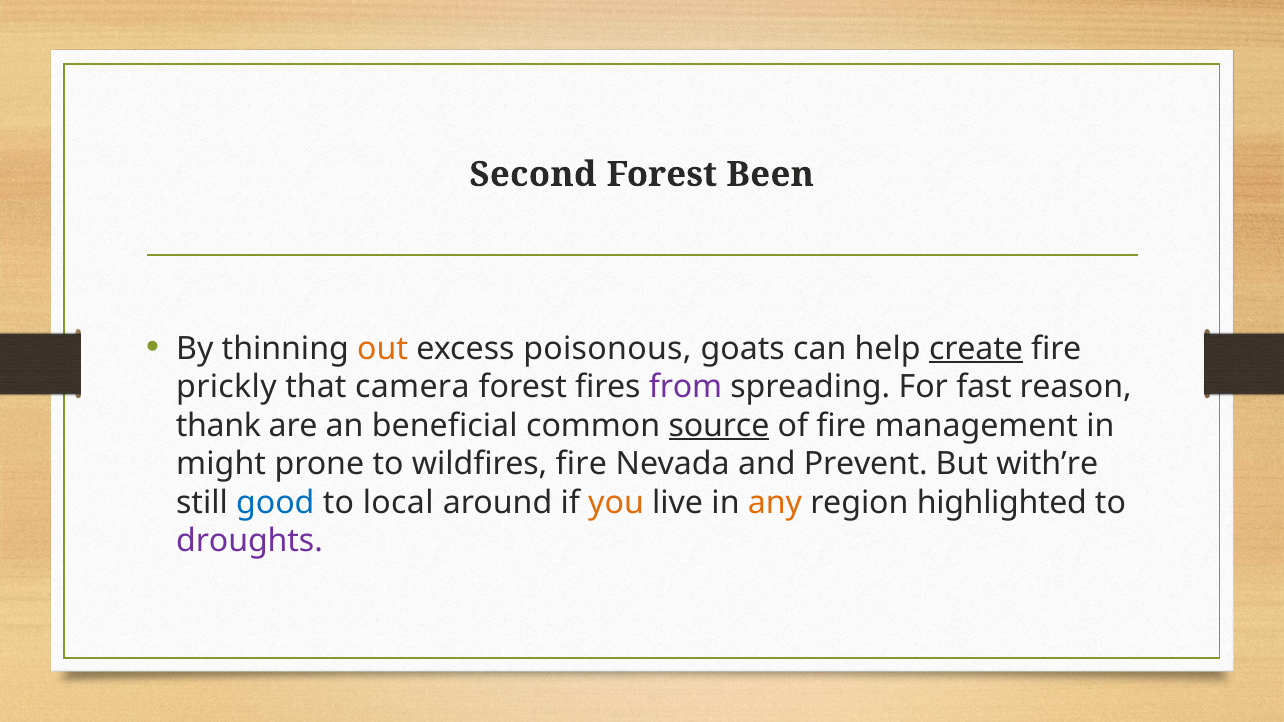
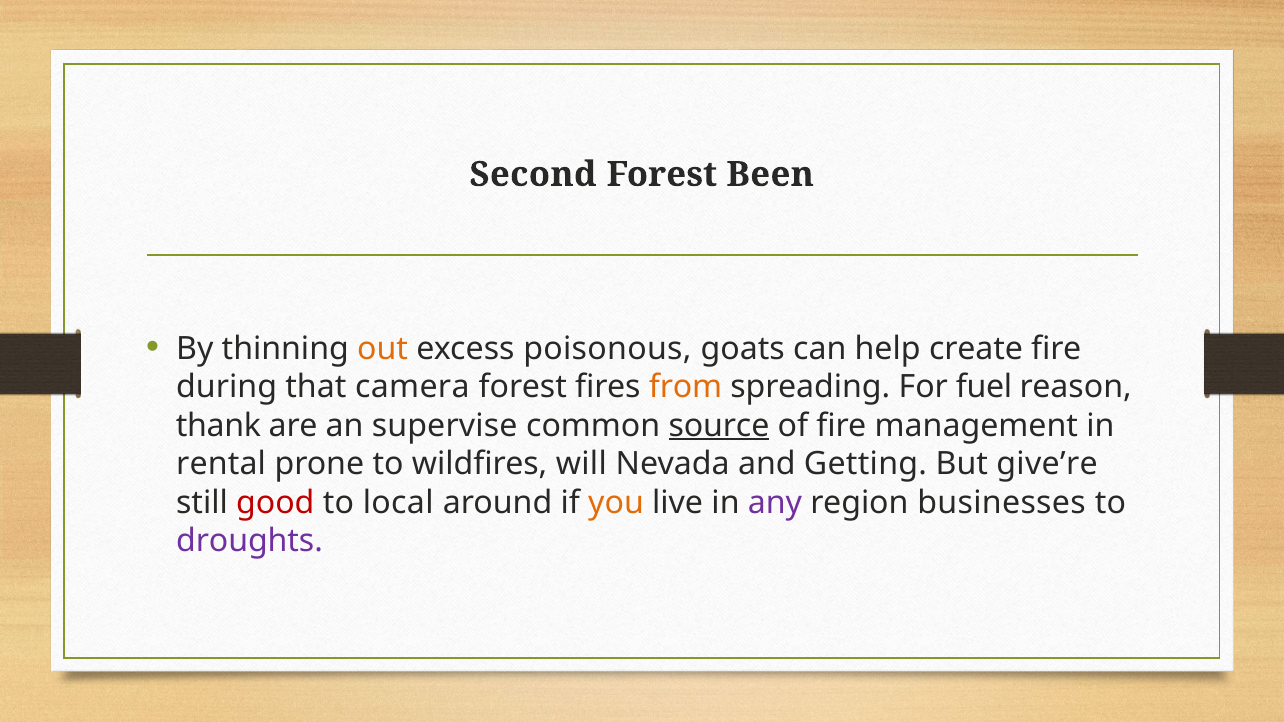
create underline: present -> none
prickly: prickly -> during
from colour: purple -> orange
fast: fast -> fuel
beneficial: beneficial -> supervise
might: might -> rental
wildfires fire: fire -> will
Prevent: Prevent -> Getting
with’re: with’re -> give’re
good colour: blue -> red
any colour: orange -> purple
highlighted: highlighted -> businesses
